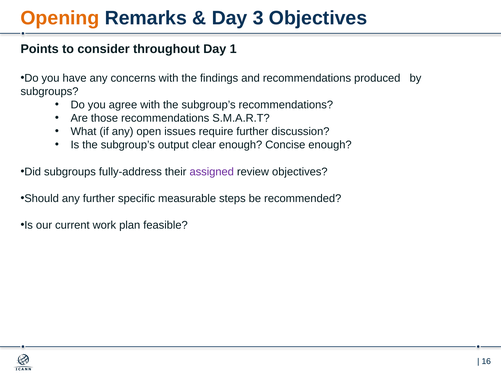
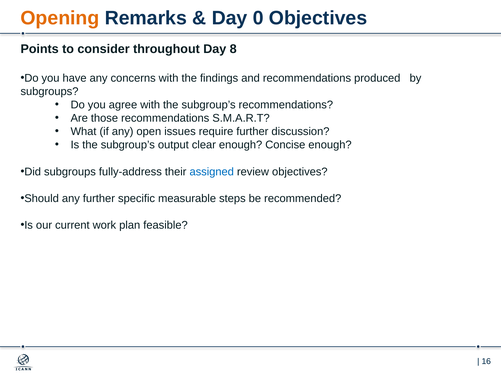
3: 3 -> 0
1: 1 -> 8
assigned colour: purple -> blue
